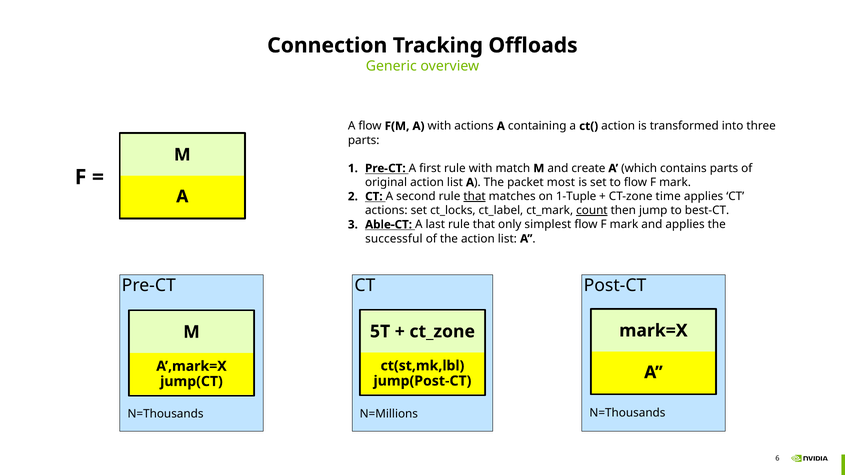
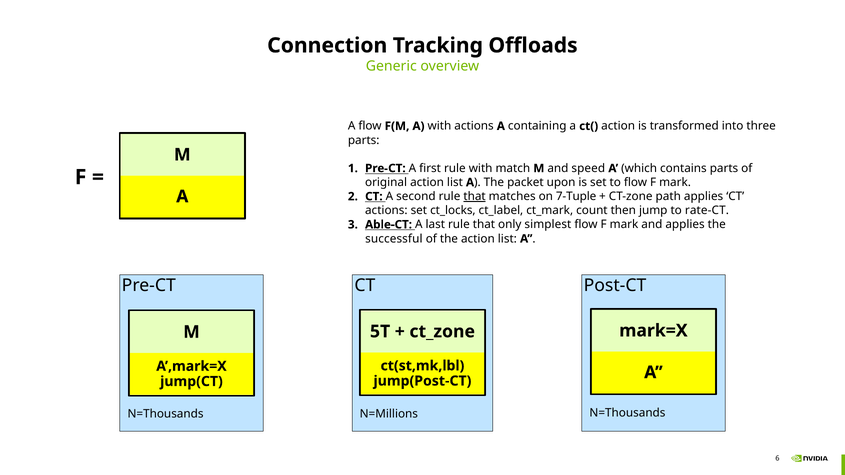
create: create -> speed
most: most -> upon
1-Tuple: 1-Tuple -> 7-Tuple
time: time -> path
count underline: present -> none
best-CT: best-CT -> rate-CT
